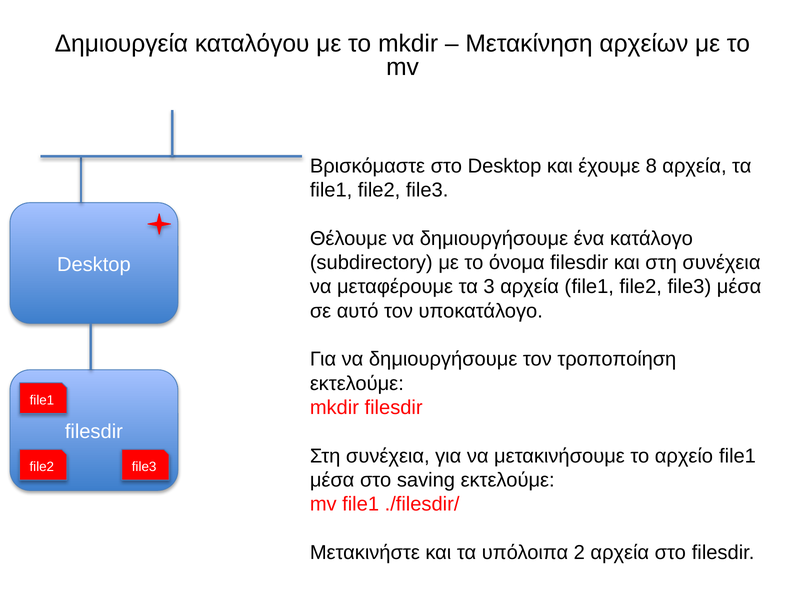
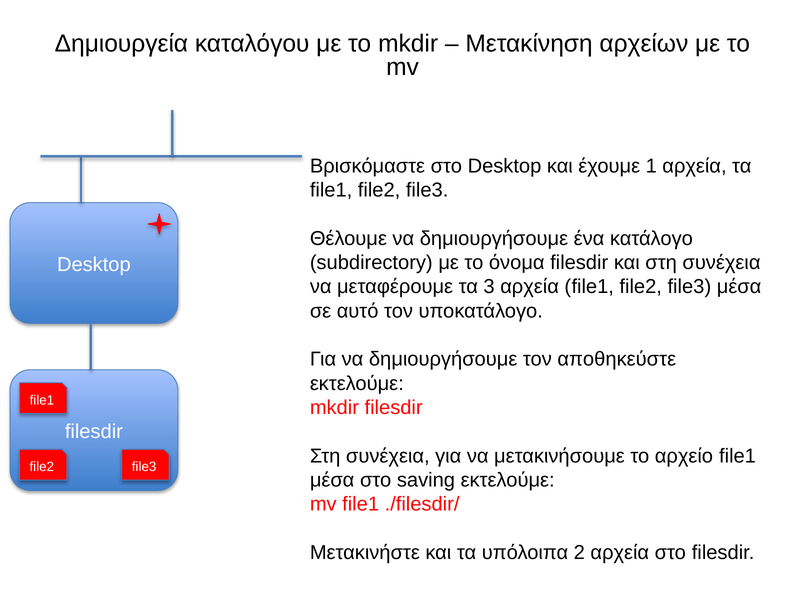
8: 8 -> 1
τροποποίηση: τροποποίηση -> αποθηκεύστε
